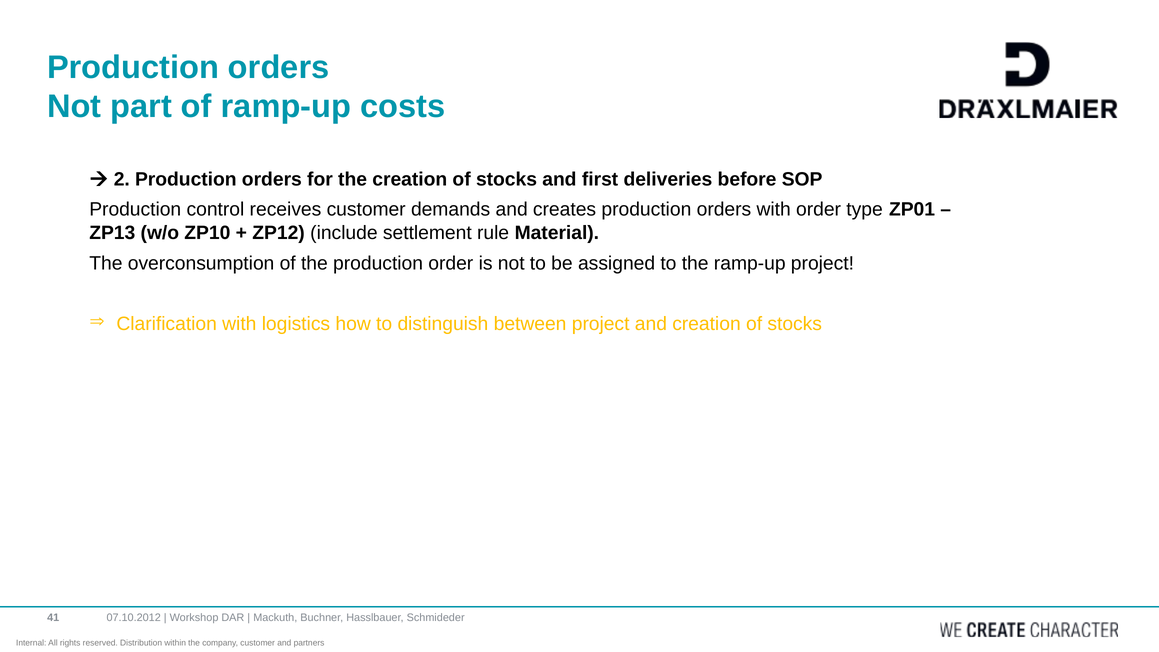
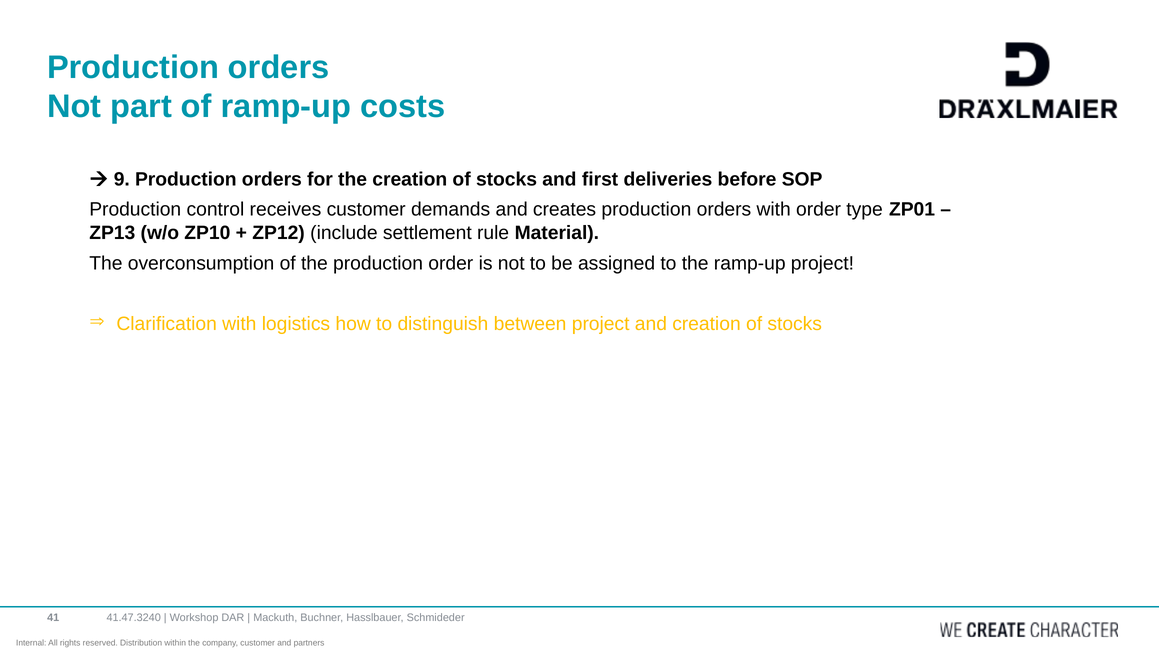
2: 2 -> 9
07.10.2012: 07.10.2012 -> 41.47.3240
